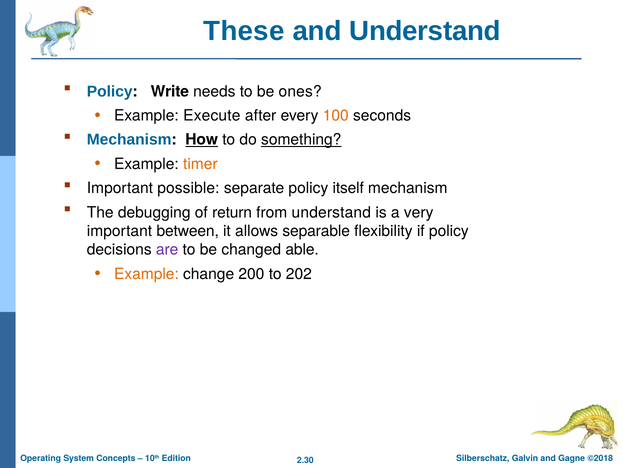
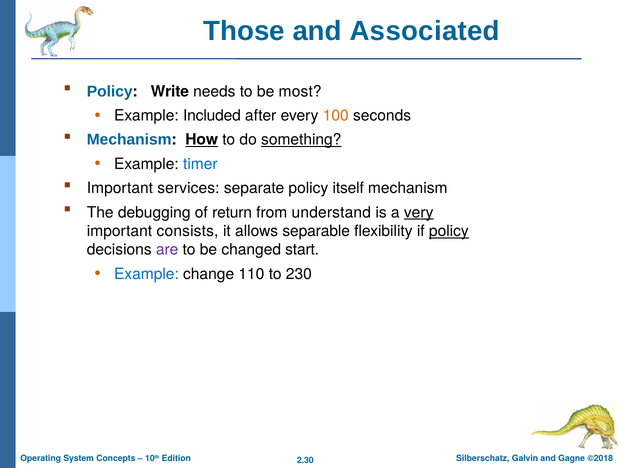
These: These -> Those
and Understand: Understand -> Associated
ones: ones -> most
Execute: Execute -> Included
timer colour: orange -> blue
possible: possible -> services
very underline: none -> present
between: between -> consists
policy at (449, 231) underline: none -> present
able: able -> start
Example at (146, 274) colour: orange -> blue
200: 200 -> 110
202: 202 -> 230
